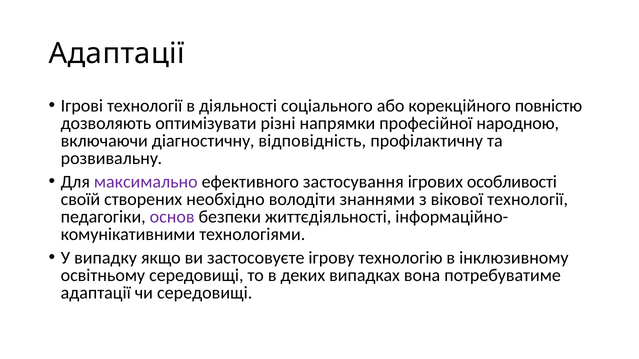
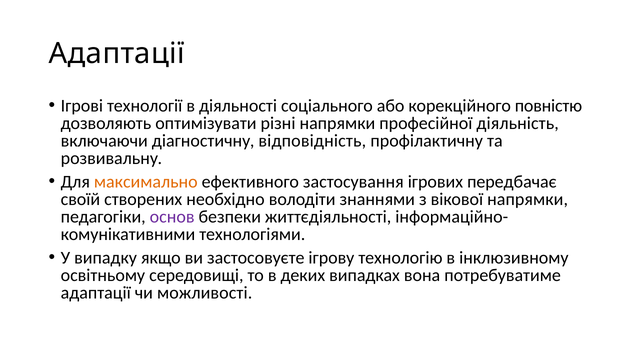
народною: народною -> діяльність
максимально colour: purple -> orange
особливості: особливості -> передбачає
вікової технології: технології -> напрямки
чи середовищі: середовищі -> можливості
